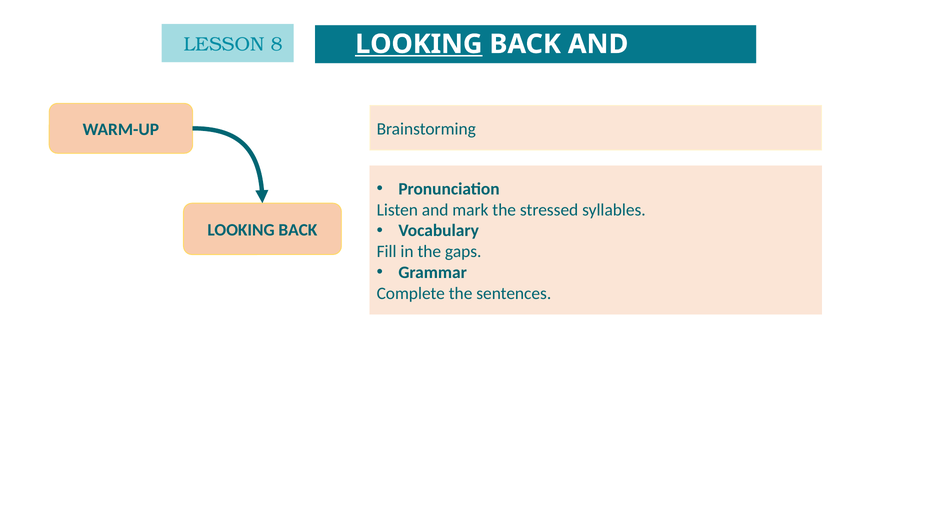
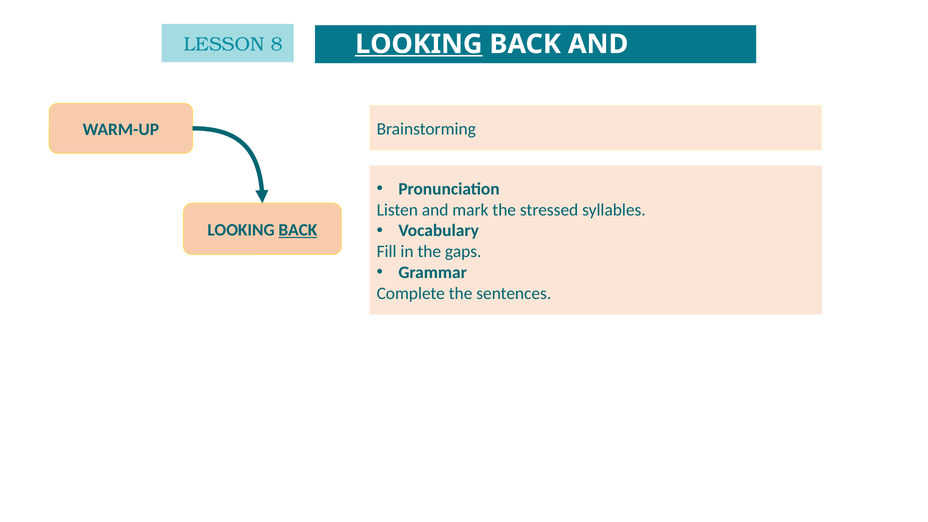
BACK at (298, 230) underline: none -> present
